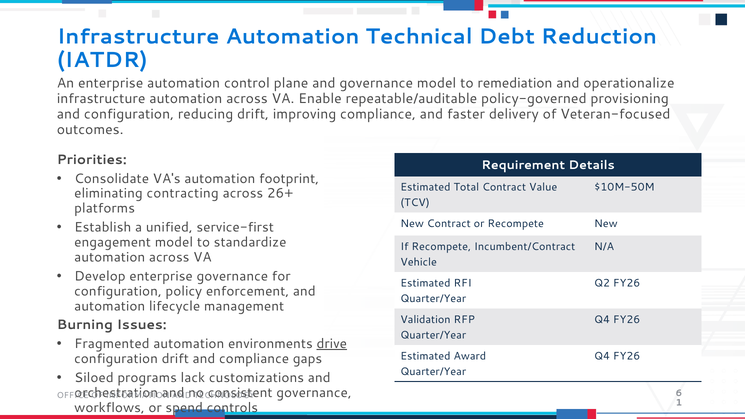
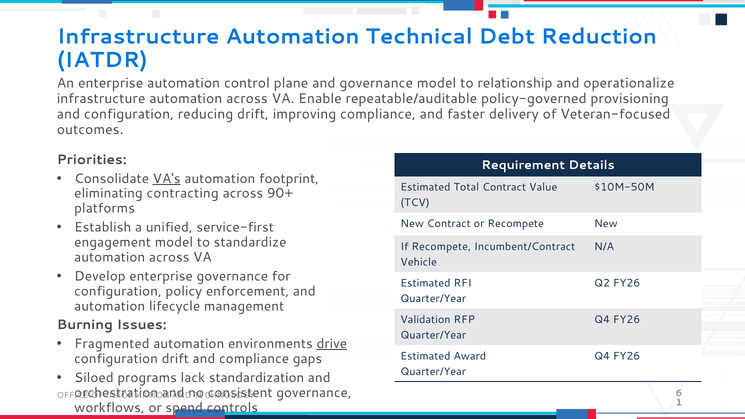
remediation: remediation -> relationship
VA's underline: none -> present
26+: 26+ -> 90+
customizations: customizations -> standardization
